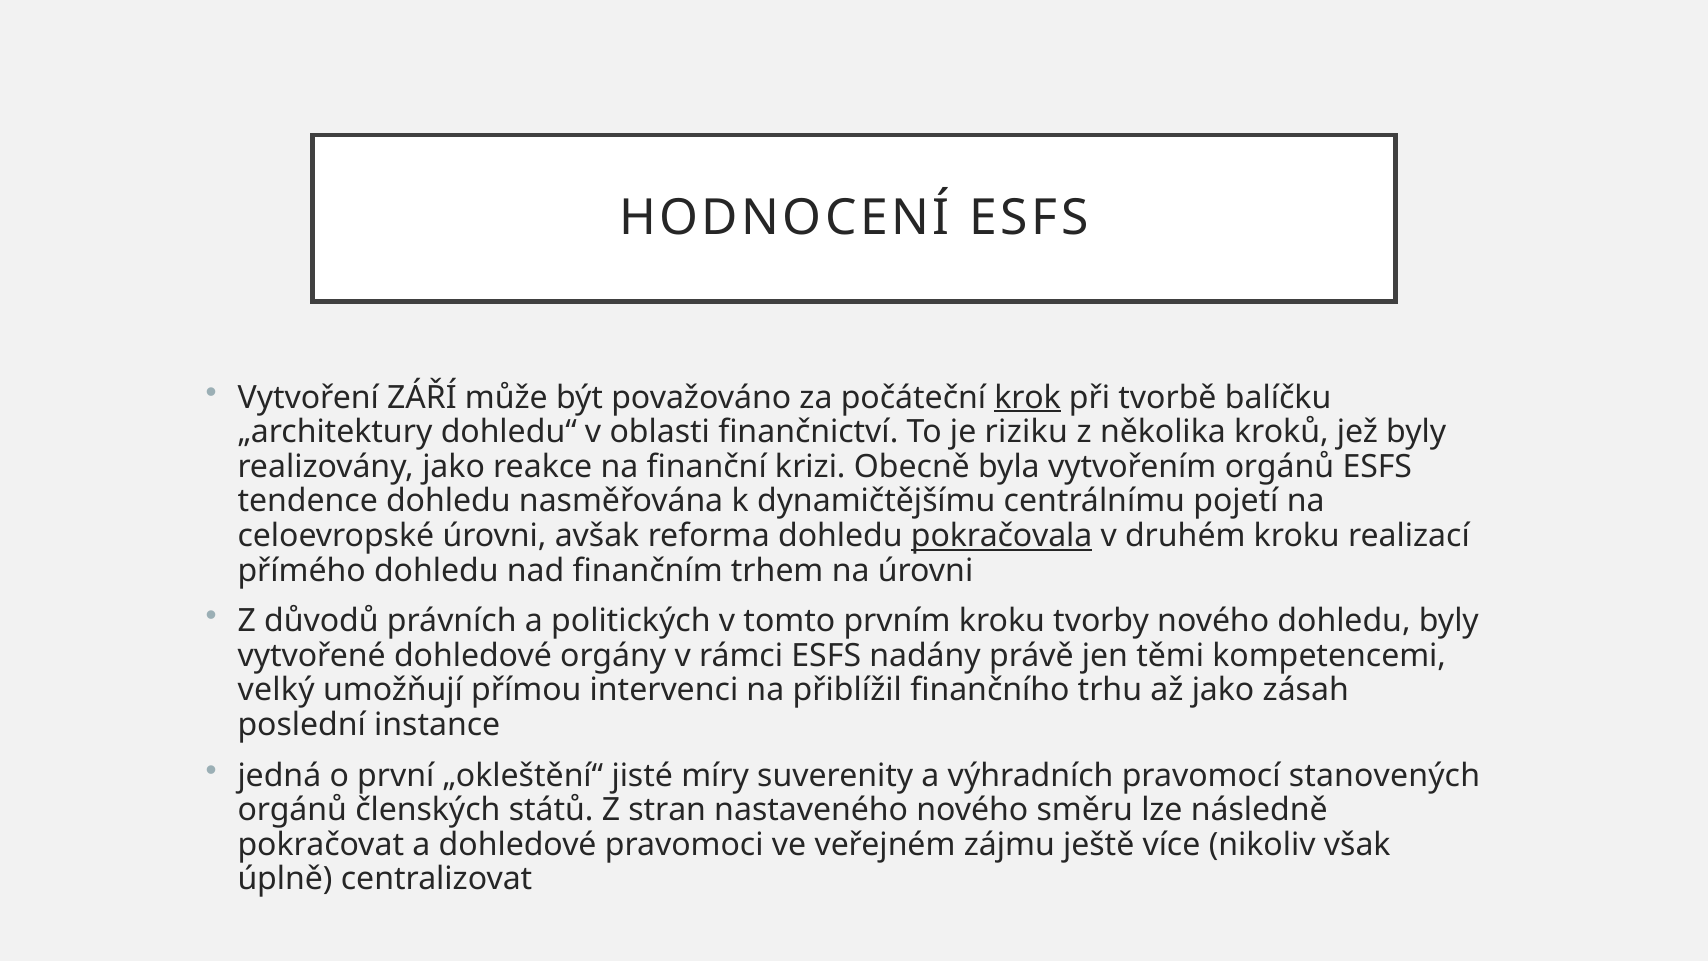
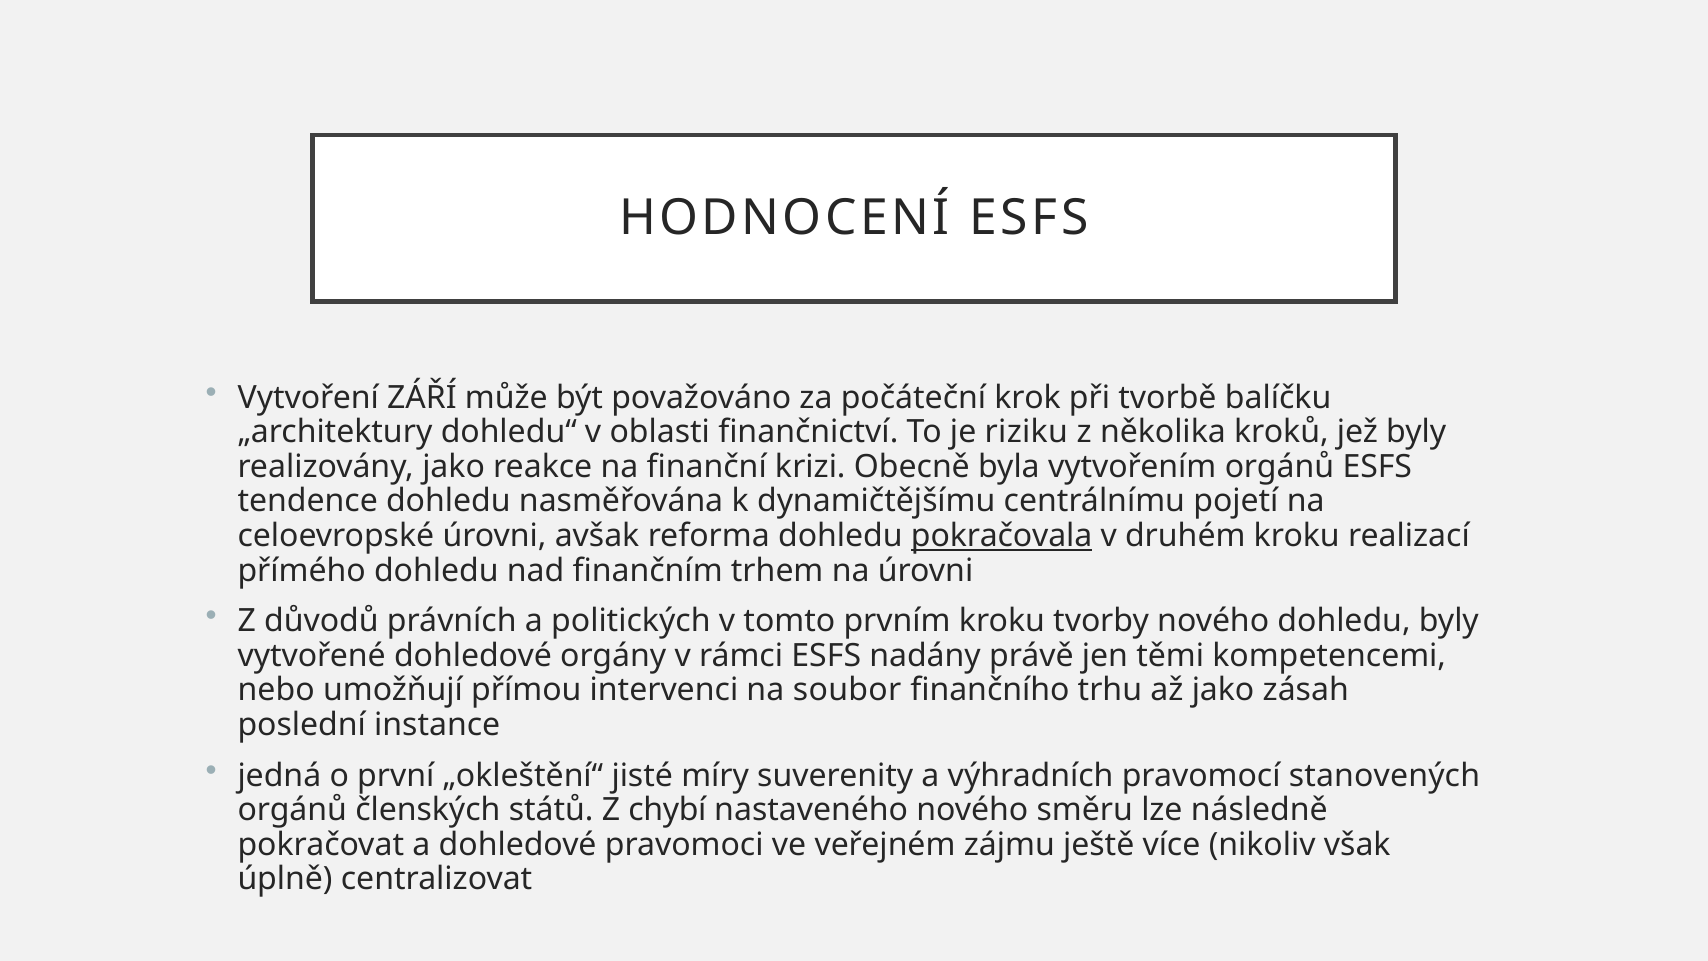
krok underline: present -> none
velký: velký -> nebo
přiblížil: přiblížil -> soubor
stran: stran -> chybí
